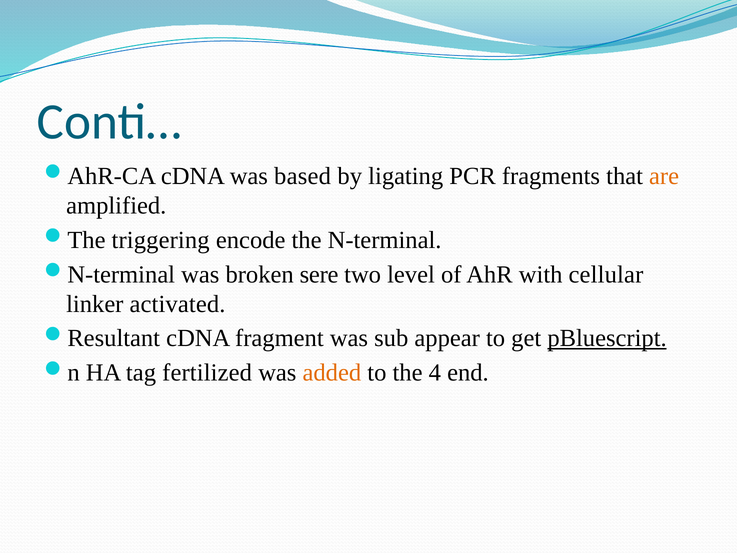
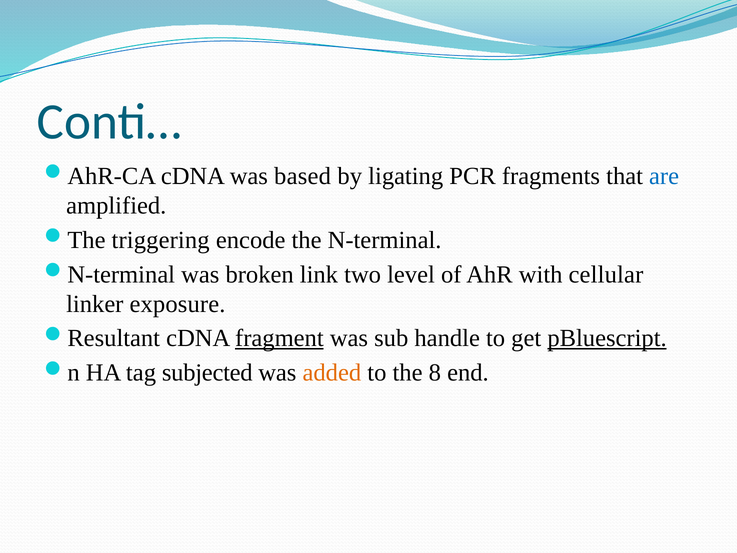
are colour: orange -> blue
sere: sere -> link
activated: activated -> exposure
fragment underline: none -> present
appear: appear -> handle
fertilized: fertilized -> subjected
4: 4 -> 8
